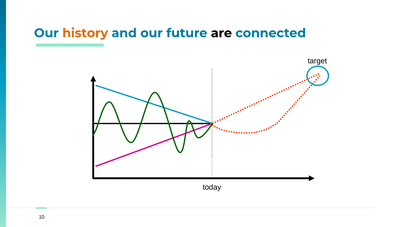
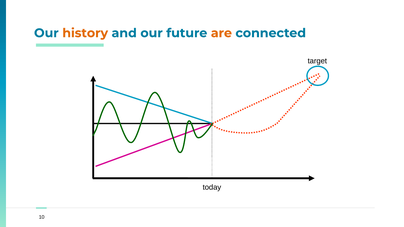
are colour: black -> orange
